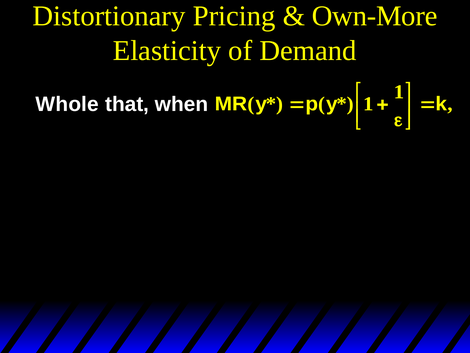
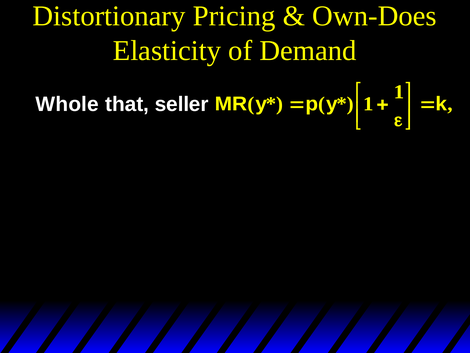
Own-More: Own-More -> Own-Does
when: when -> seller
